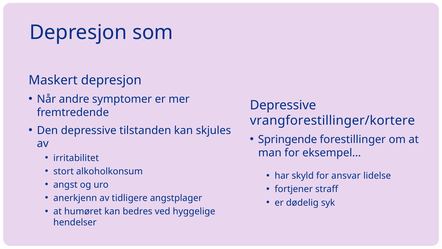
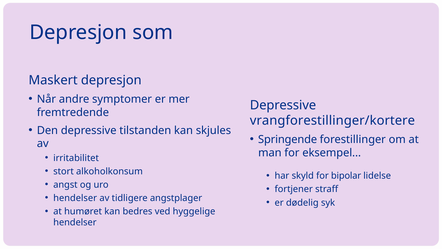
ansvar: ansvar -> bipolar
anerkjenn at (75, 198): anerkjenn -> hendelser
